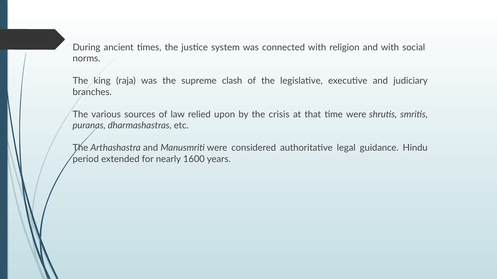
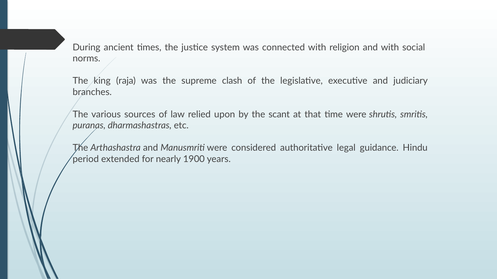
crisis: crisis -> scant
1600: 1600 -> 1900
